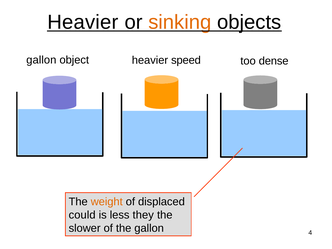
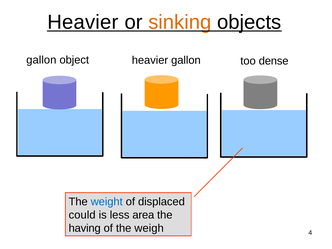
heavier speed: speed -> gallon
weight colour: orange -> blue
they: they -> area
slower: slower -> having
the gallon: gallon -> weigh
